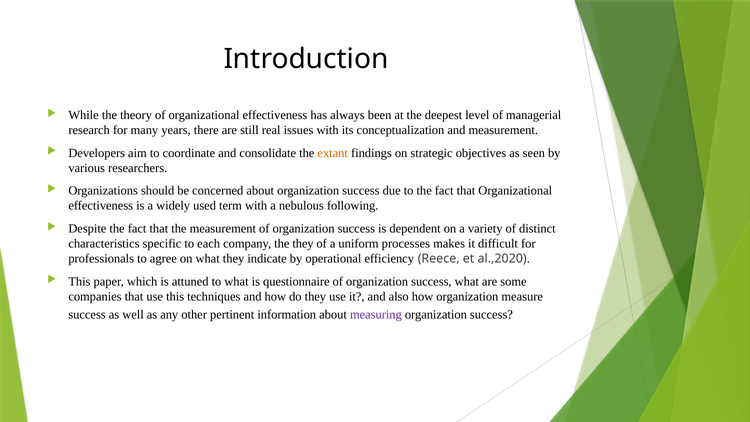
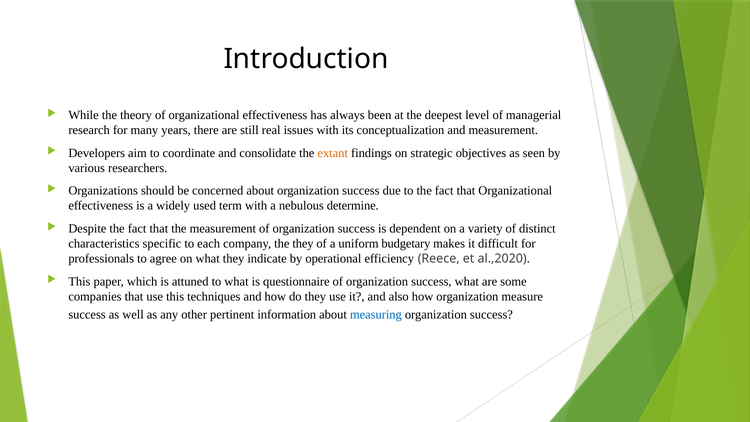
following: following -> determine
processes: processes -> budgetary
measuring colour: purple -> blue
